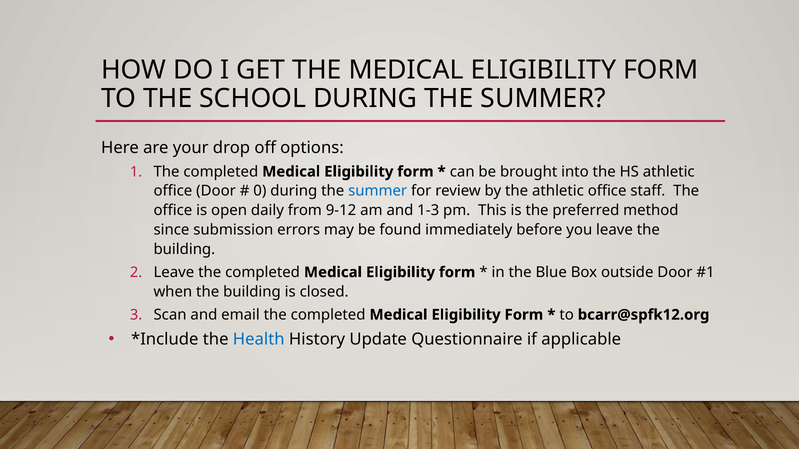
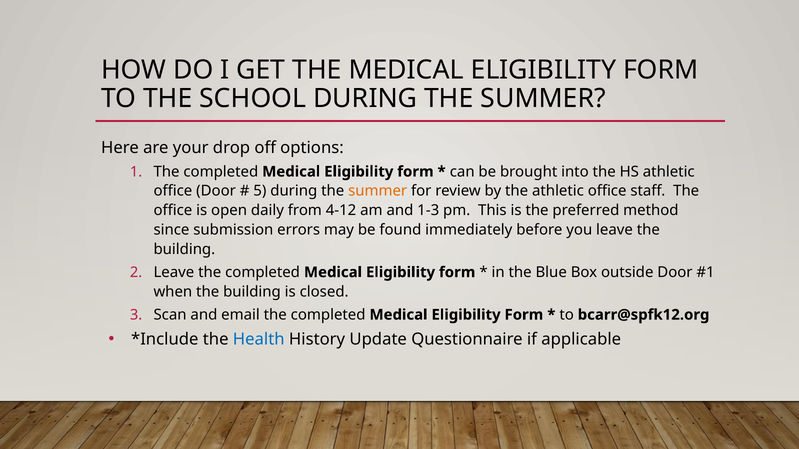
0: 0 -> 5
summer at (378, 191) colour: blue -> orange
9-12: 9-12 -> 4-12
